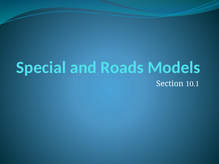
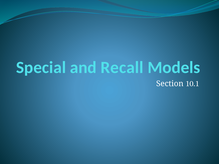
Roads: Roads -> Recall
